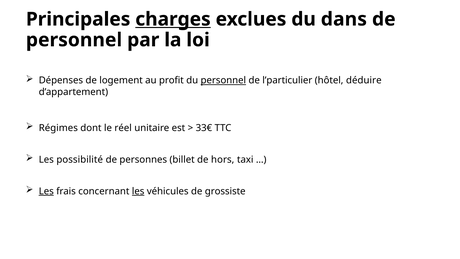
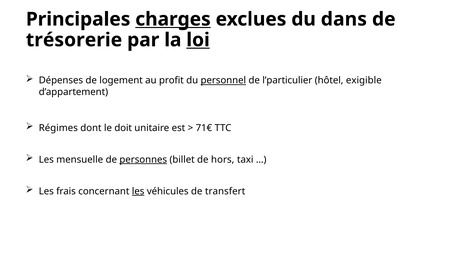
personnel at (74, 40): personnel -> trésorerie
loi underline: none -> present
déduire: déduire -> exigible
réel: réel -> doit
33€: 33€ -> 71€
possibilité: possibilité -> mensuelle
personnes underline: none -> present
Les at (46, 191) underline: present -> none
grossiste: grossiste -> transfert
